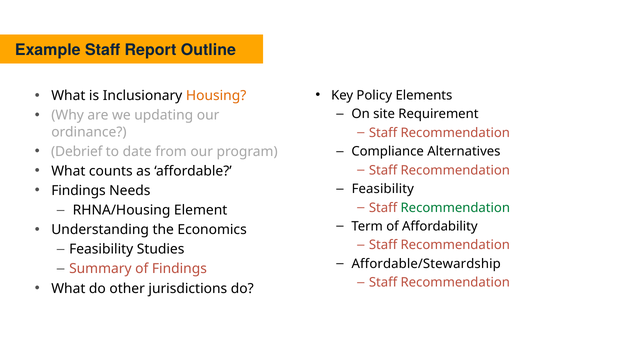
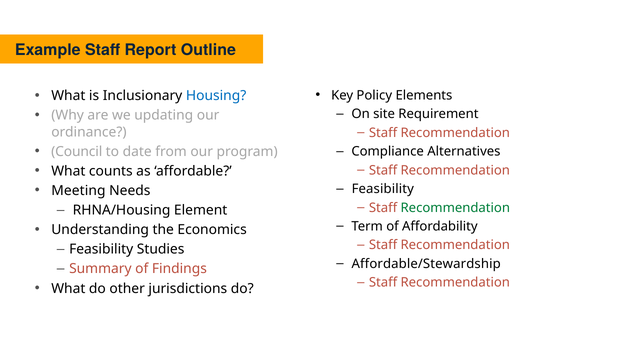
Housing colour: orange -> blue
Debrief: Debrief -> Council
Findings at (78, 191): Findings -> Meeting
